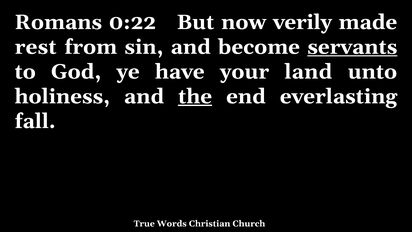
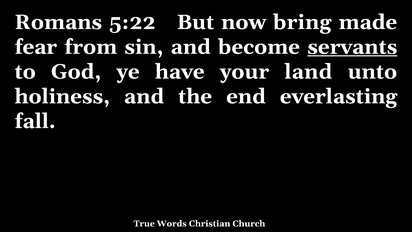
0:22: 0:22 -> 5:22
verily: verily -> bring
rest: rest -> fear
the underline: present -> none
